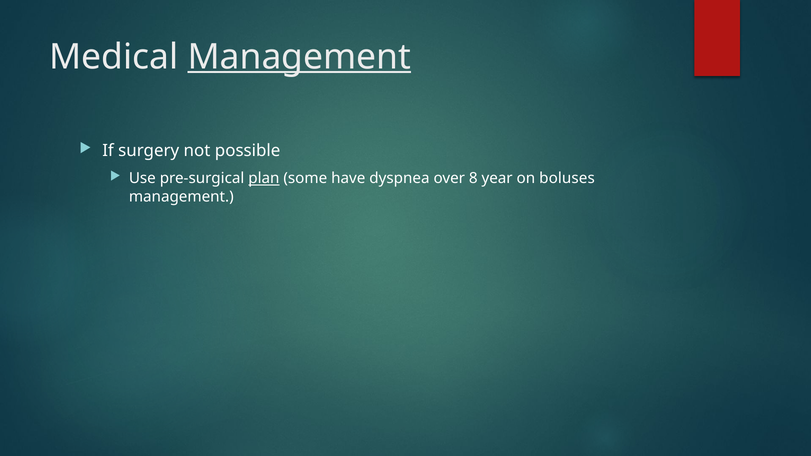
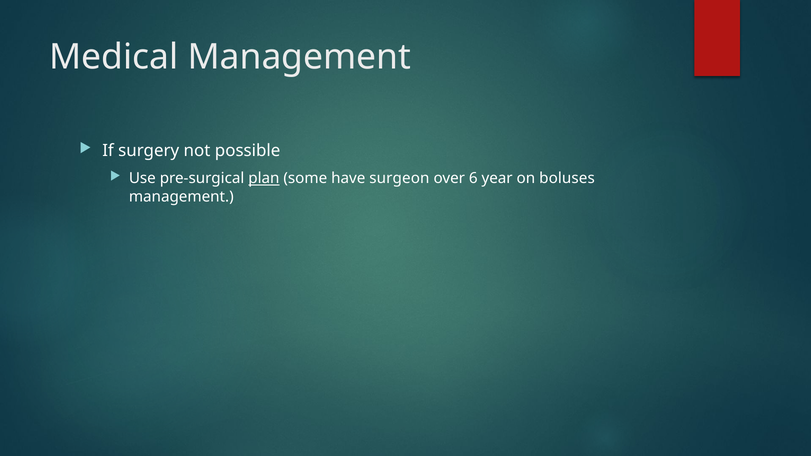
Management at (299, 57) underline: present -> none
dyspnea: dyspnea -> surgeon
8: 8 -> 6
